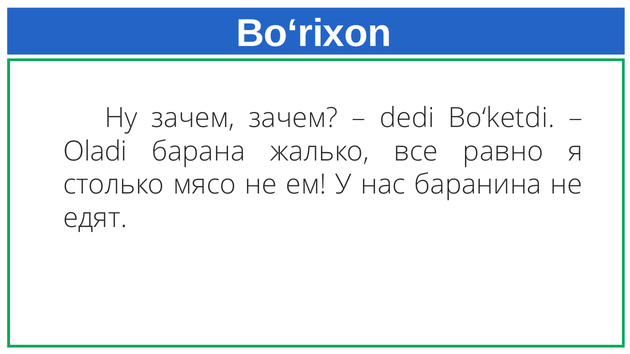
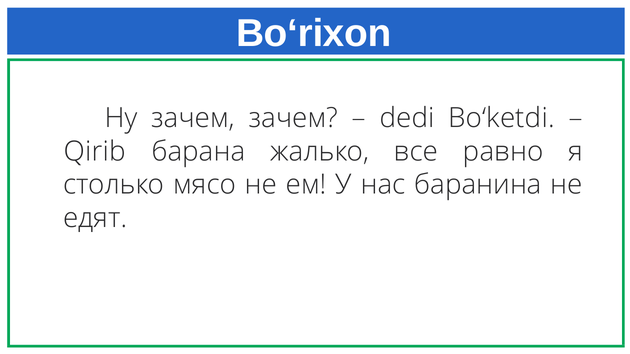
Oladi: Oladi -> Qirib
